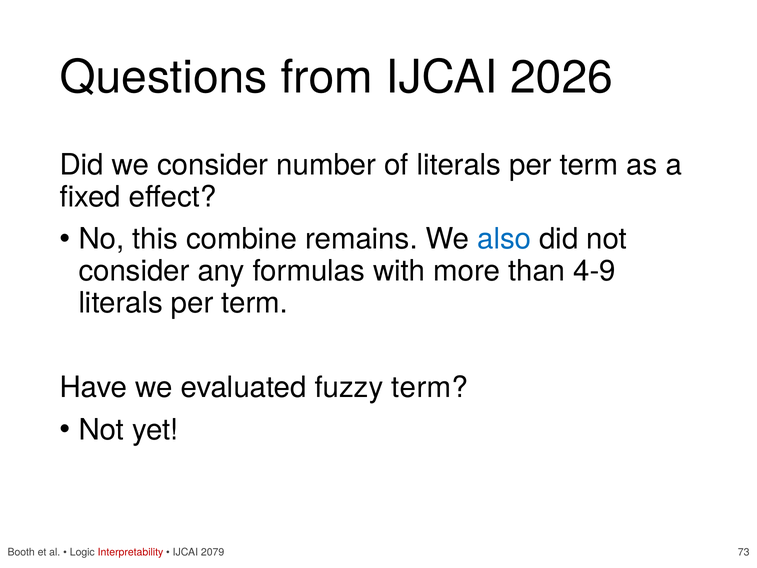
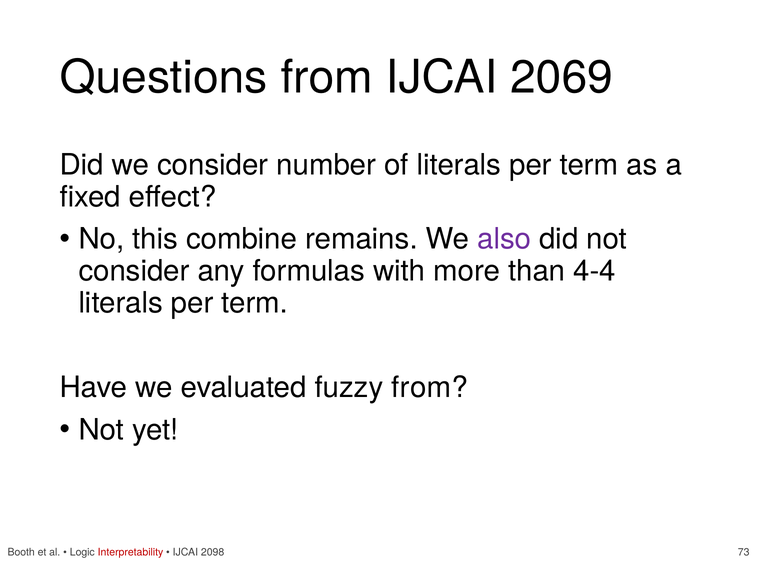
2026: 2026 -> 2069
also colour: blue -> purple
4-9: 4-9 -> 4-4
fuzzy term: term -> from
2079: 2079 -> 2098
